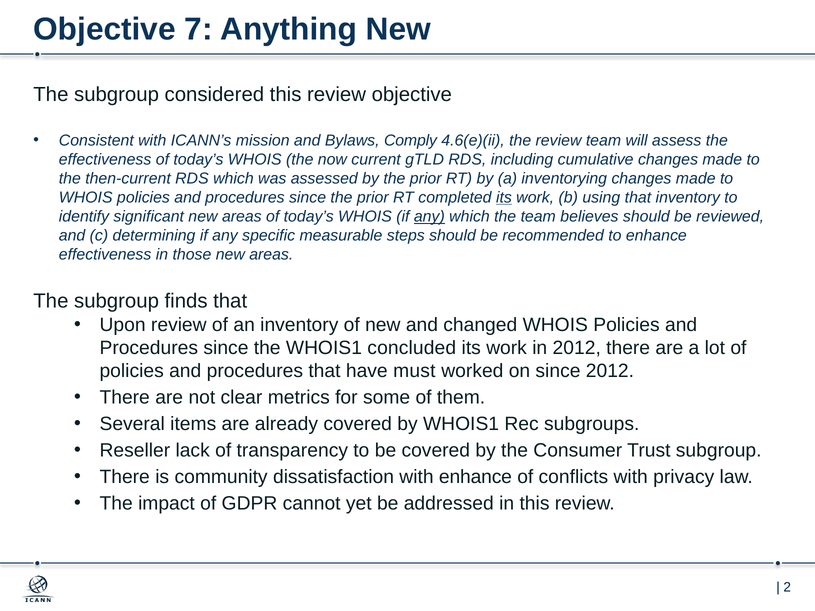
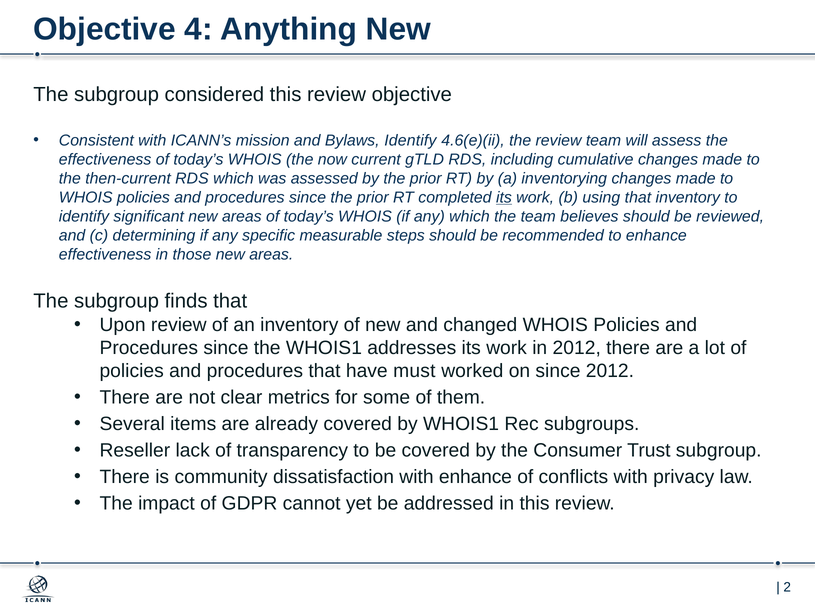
7: 7 -> 4
Bylaws Comply: Comply -> Identify
any at (429, 217) underline: present -> none
concluded: concluded -> addresses
